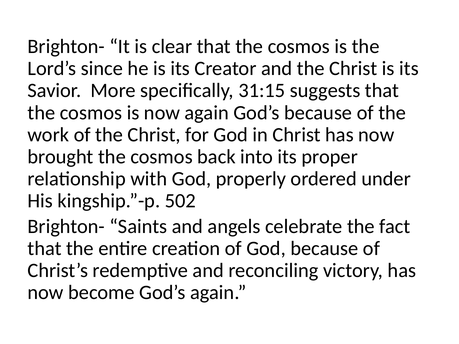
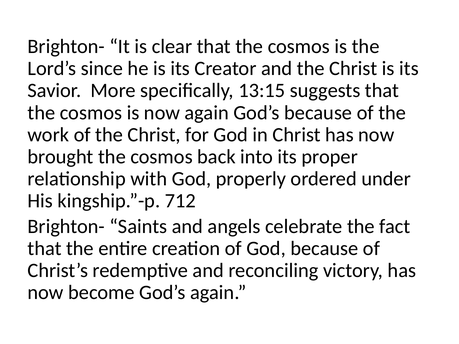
31:15: 31:15 -> 13:15
502: 502 -> 712
